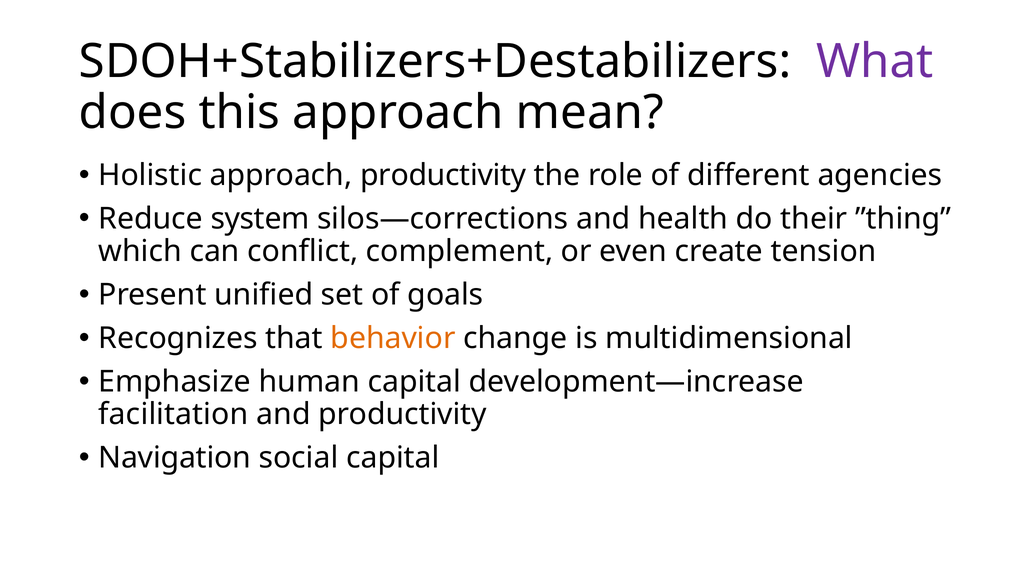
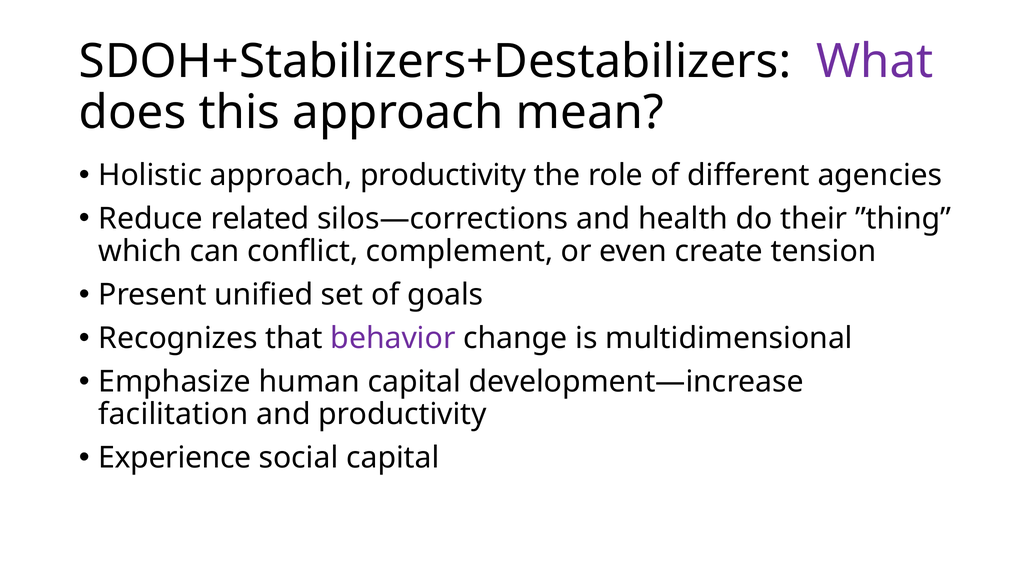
system: system -> related
behavior colour: orange -> purple
Navigation: Navigation -> Experience
